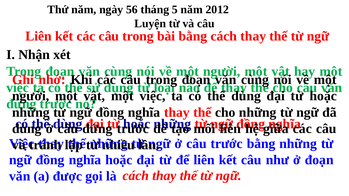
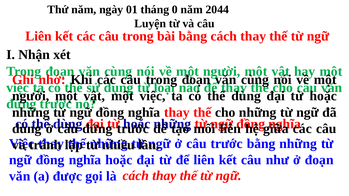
56: 56 -> 01
5: 5 -> 0
2012: 2012 -> 2044
